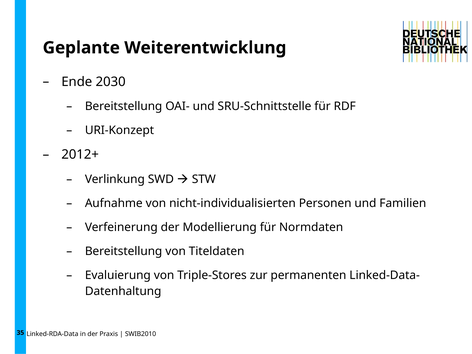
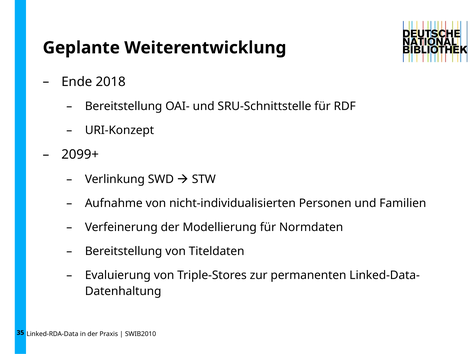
2030: 2030 -> 2018
2012+: 2012+ -> 2099+
